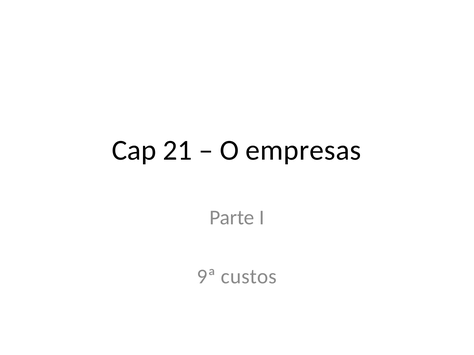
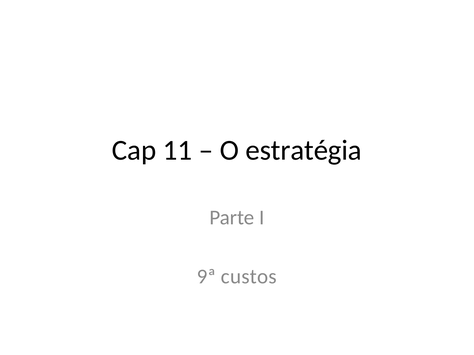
21: 21 -> 11
empresas: empresas -> estratégia
